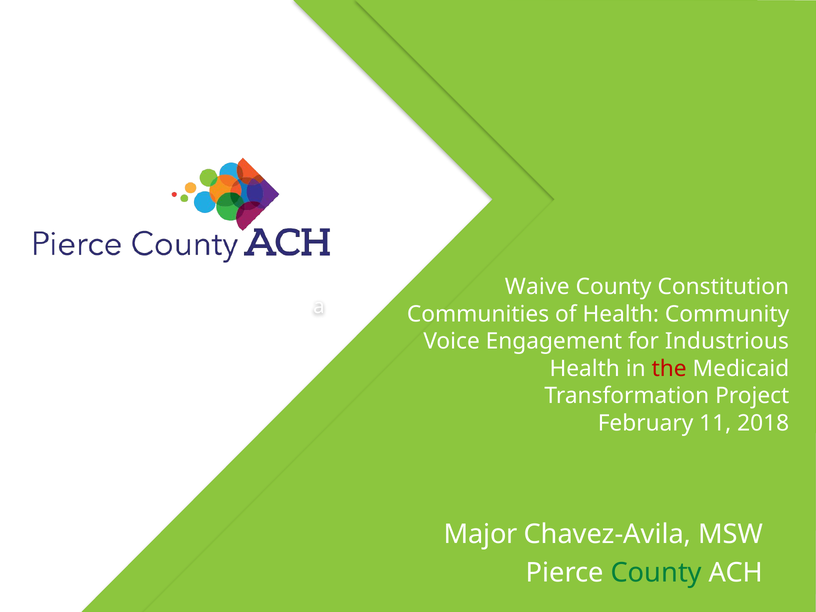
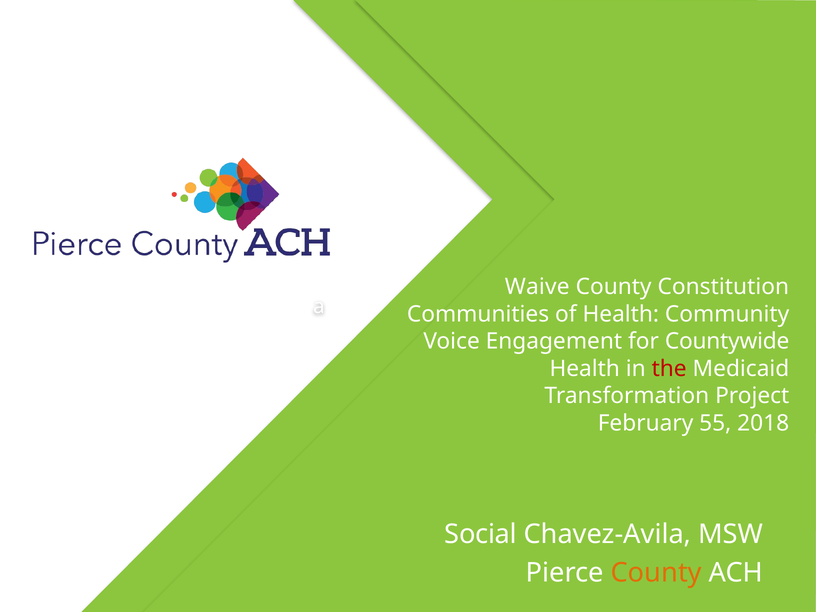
Industrious: Industrious -> Countywide
11: 11 -> 55
Major: Major -> Social
County at (656, 573) colour: green -> orange
